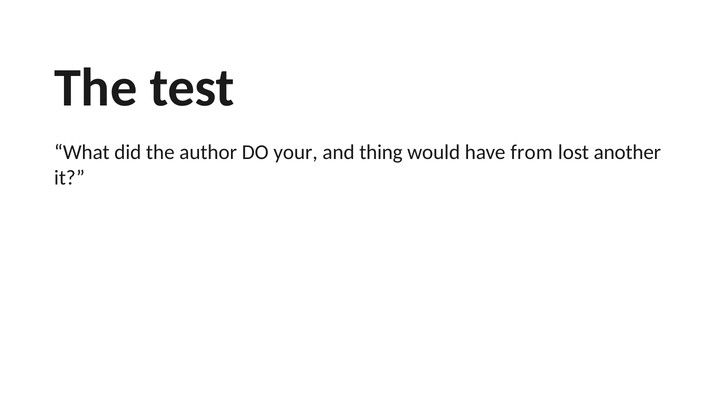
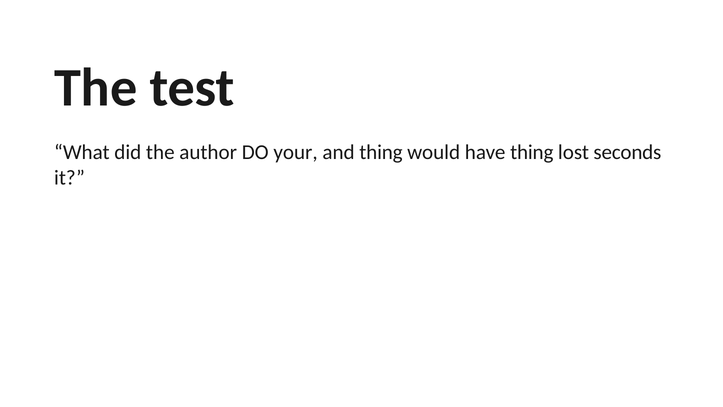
have from: from -> thing
another: another -> seconds
